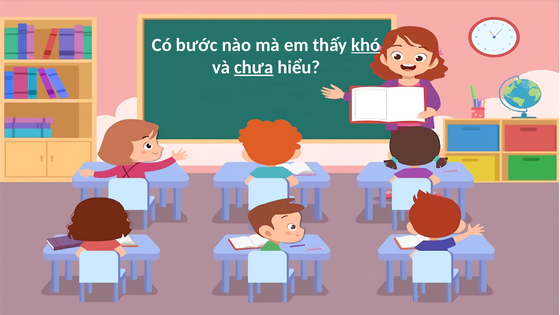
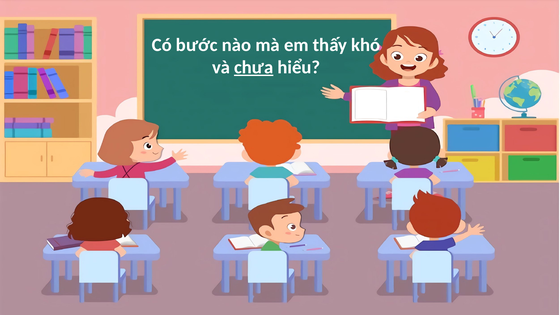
khó underline: present -> none
